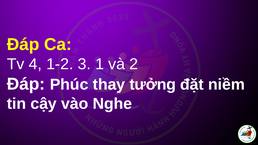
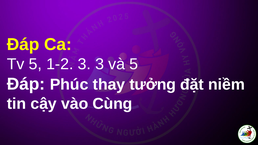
Tv 4: 4 -> 5
3 1: 1 -> 3
và 2: 2 -> 5
Nghe: Nghe -> Cùng
